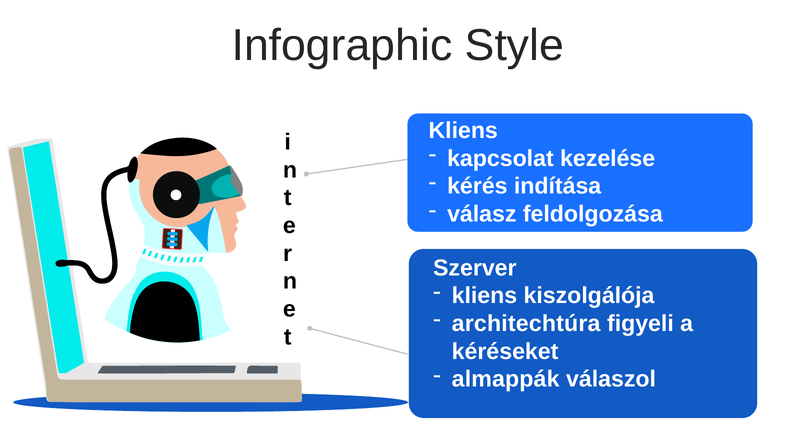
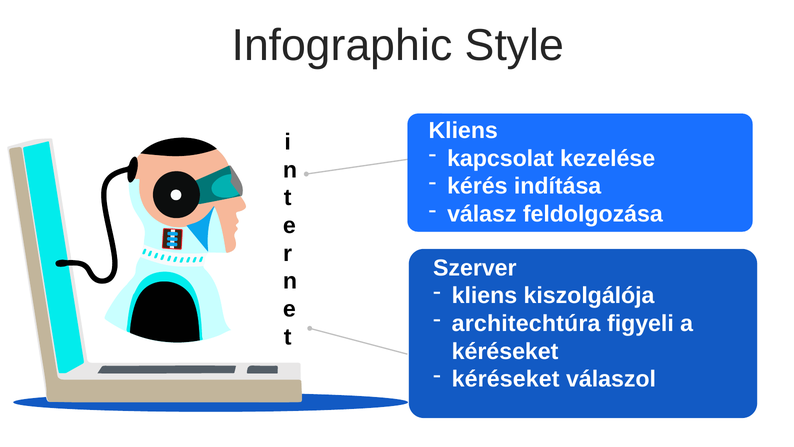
almappák at (506, 379): almappák -> kéréseket
